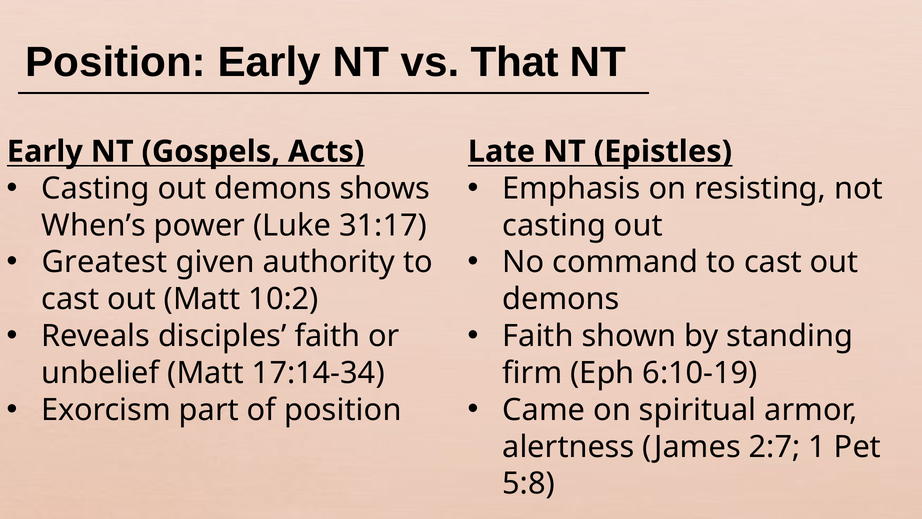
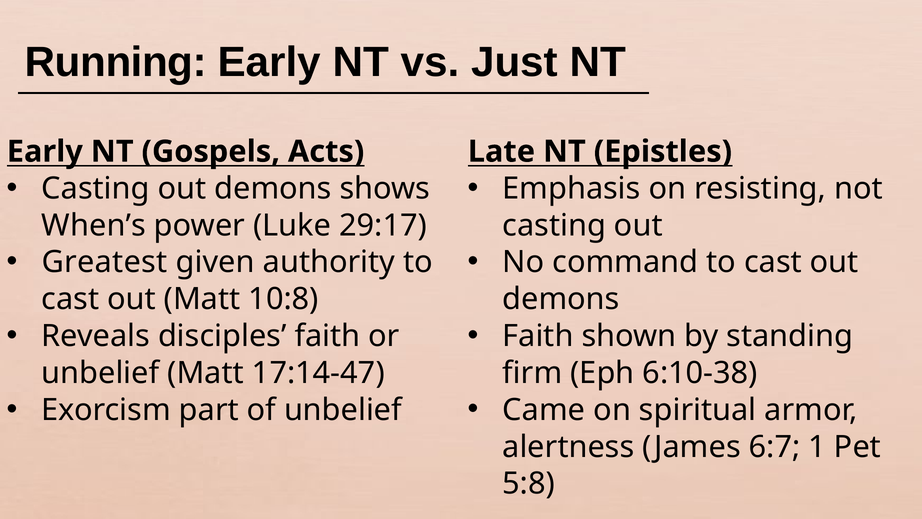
Position at (116, 62): Position -> Running
That: That -> Just
31:17: 31:17 -> 29:17
10:2: 10:2 -> 10:8
6:10-19: 6:10-19 -> 6:10-38
17:14-34: 17:14-34 -> 17:14-47
of position: position -> unbelief
2:7: 2:7 -> 6:7
